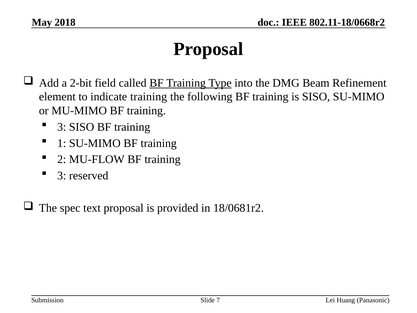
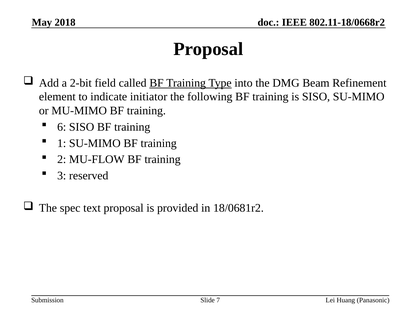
indicate training: training -> initiator
3 at (62, 127): 3 -> 6
